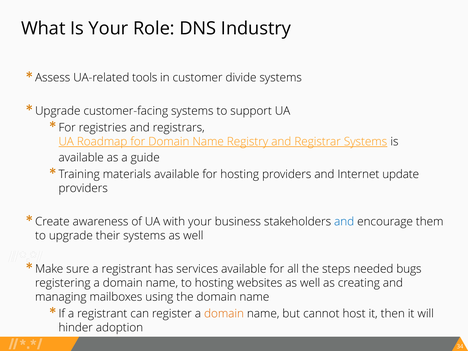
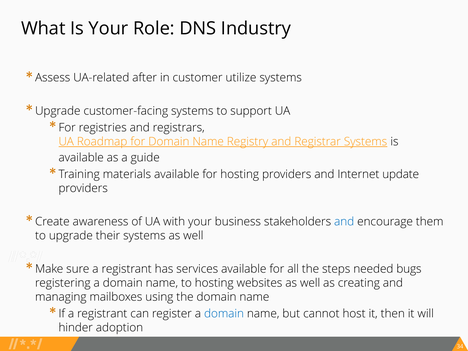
tools: tools -> after
divide: divide -> utilize
domain at (224, 314) colour: orange -> blue
